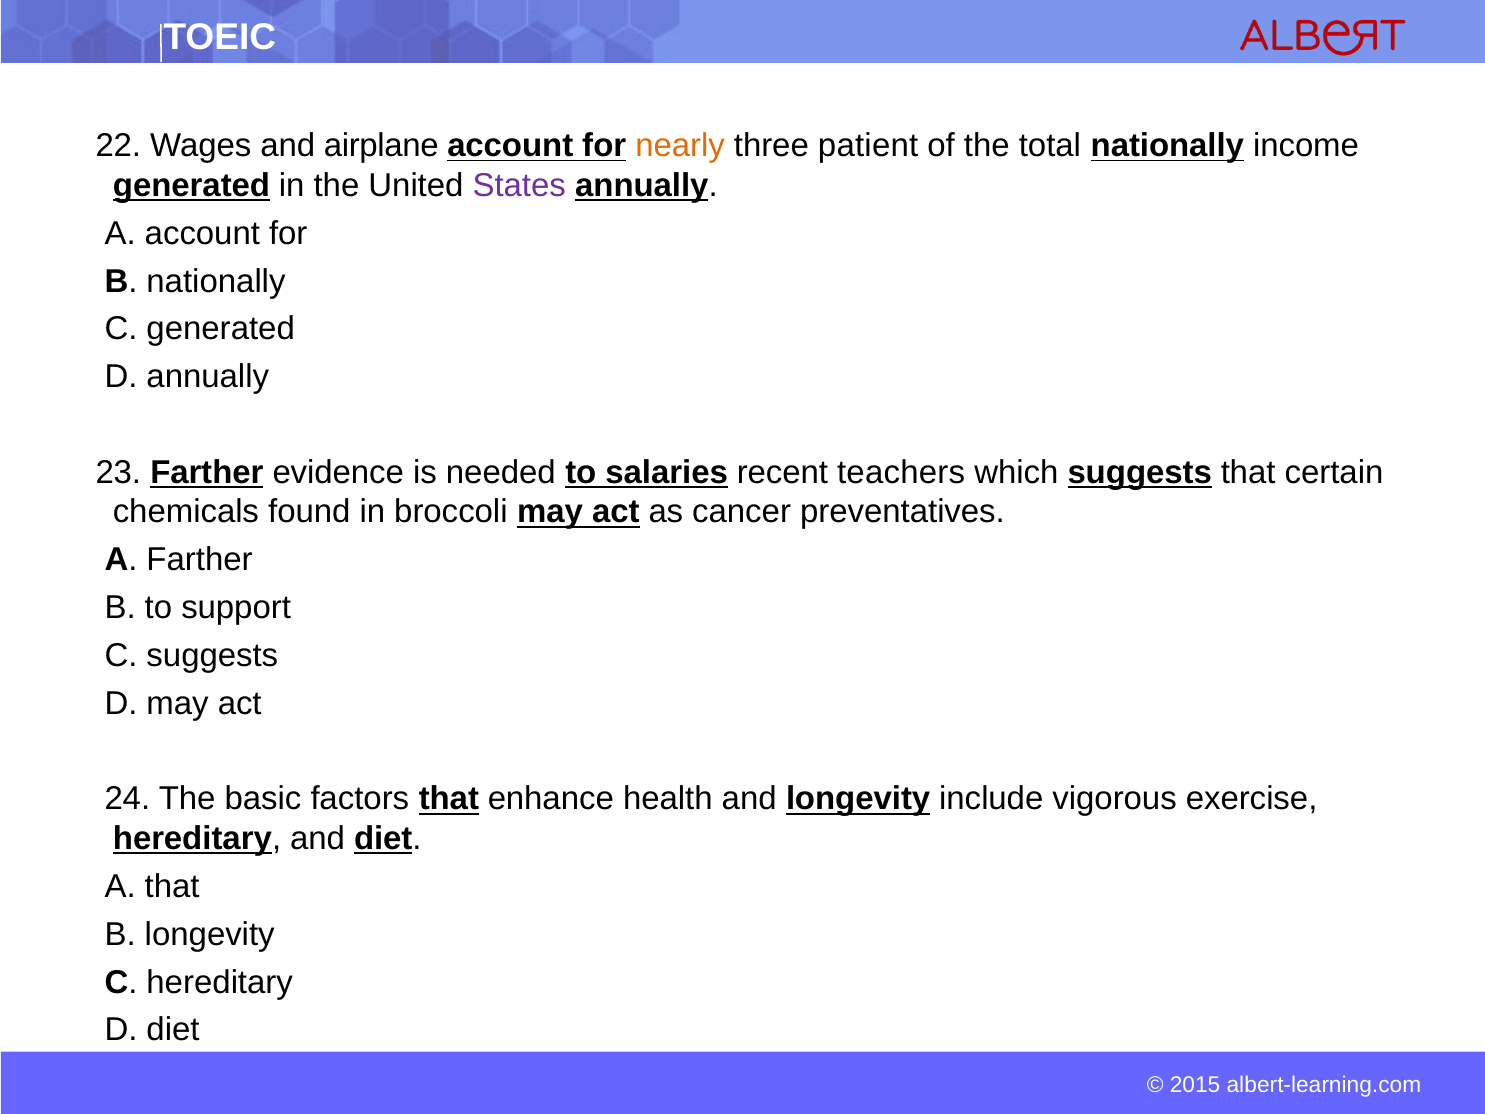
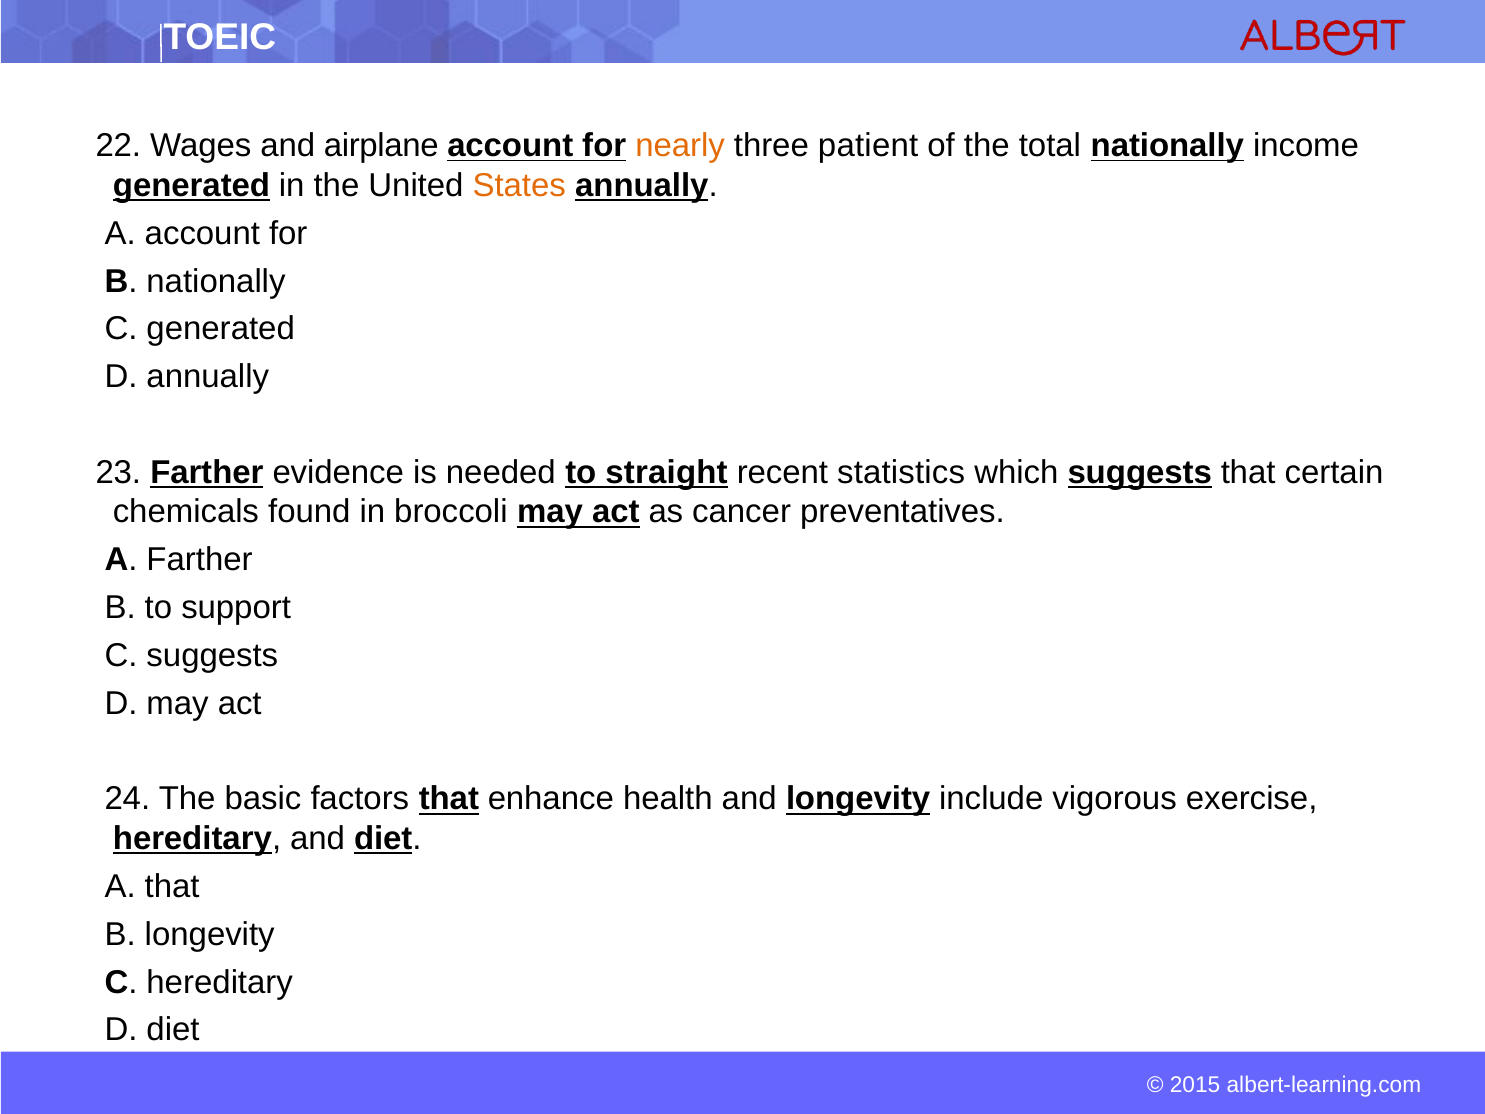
States colour: purple -> orange
salaries: salaries -> straight
teachers: teachers -> statistics
